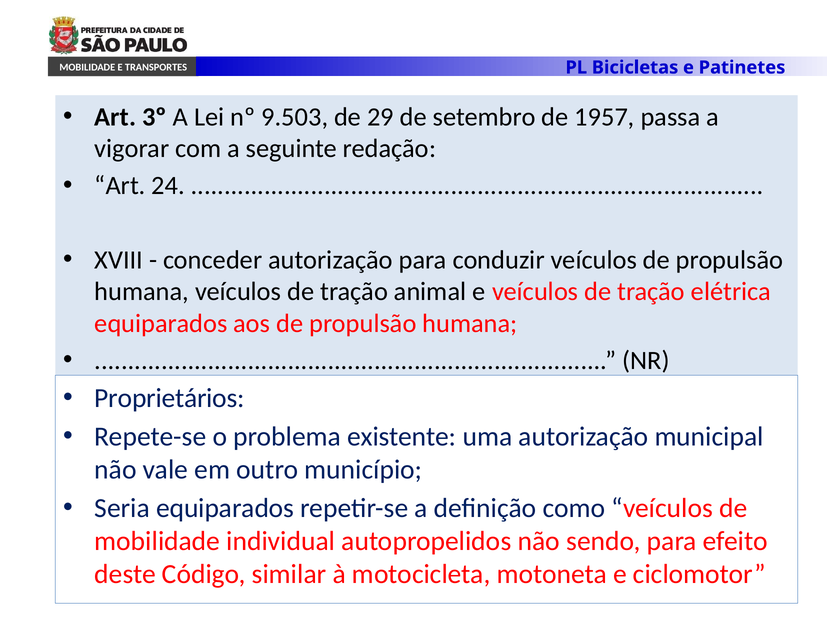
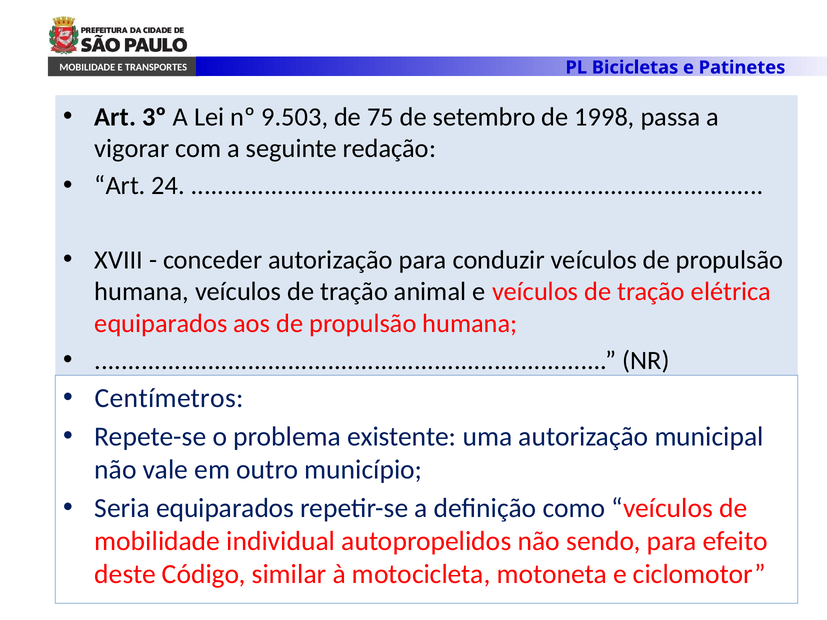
29: 29 -> 75
1957: 1957 -> 1998
Proprietários: Proprietários -> Centímetros
